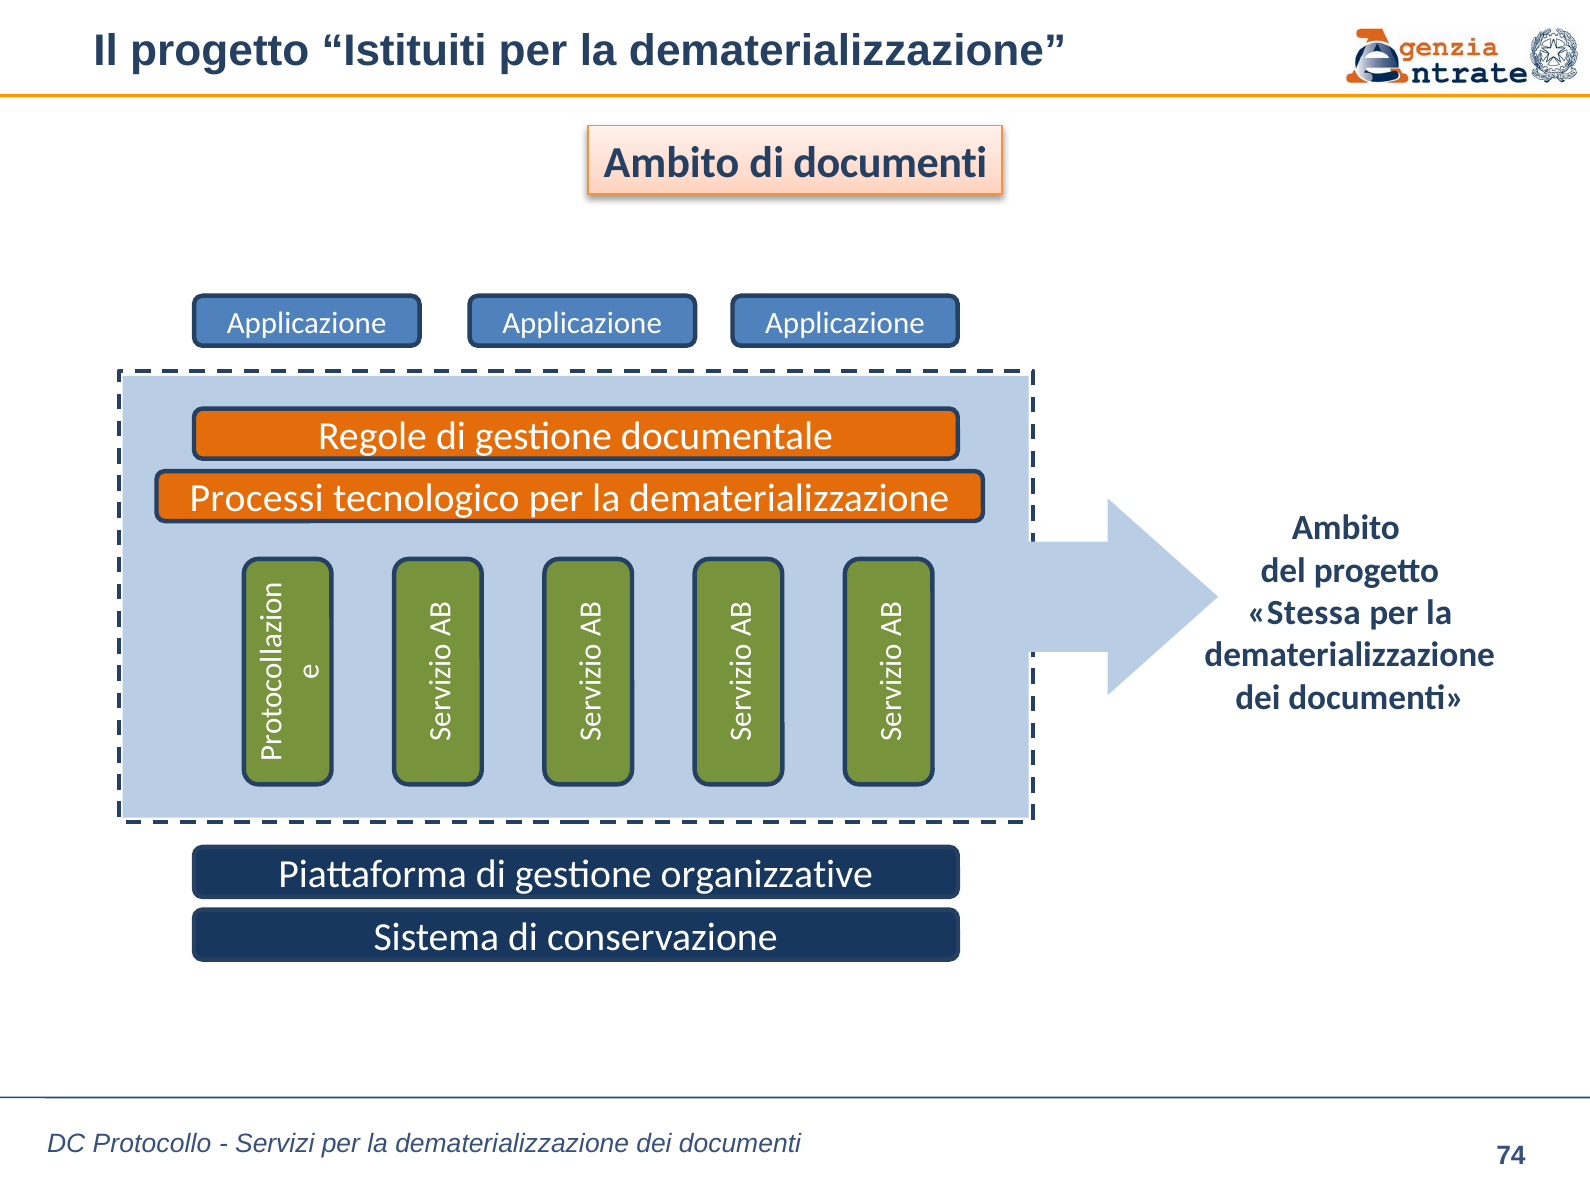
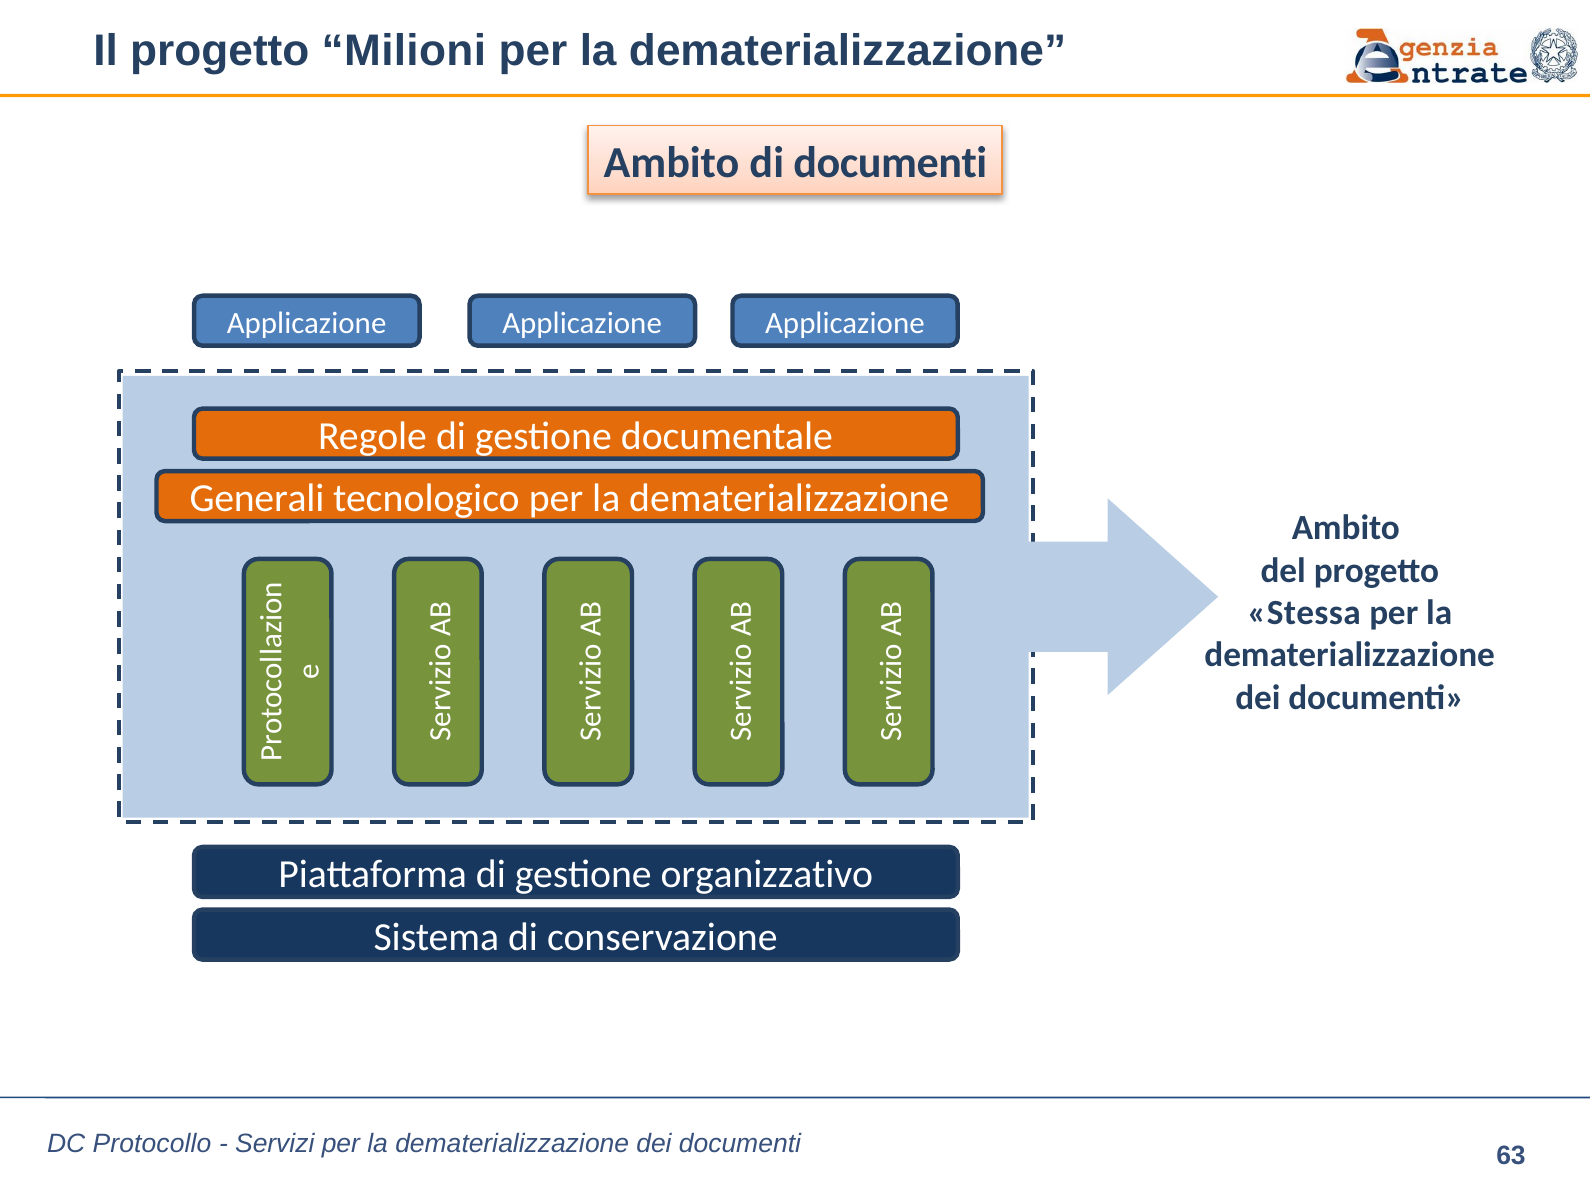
Istituiti: Istituiti -> Milioni
Processi: Processi -> Generali
organizzative: organizzative -> organizzativo
74: 74 -> 63
